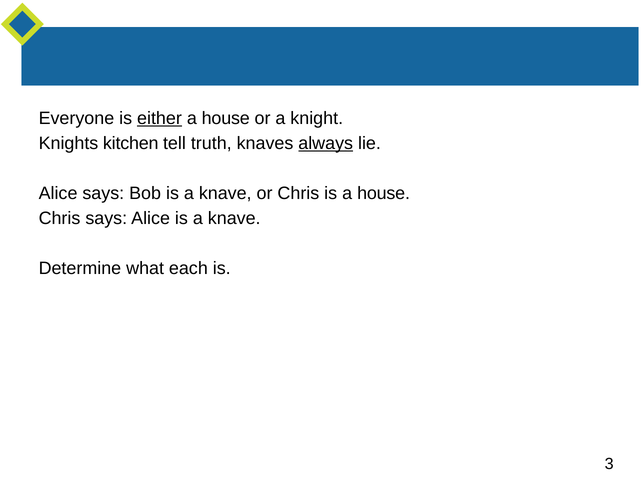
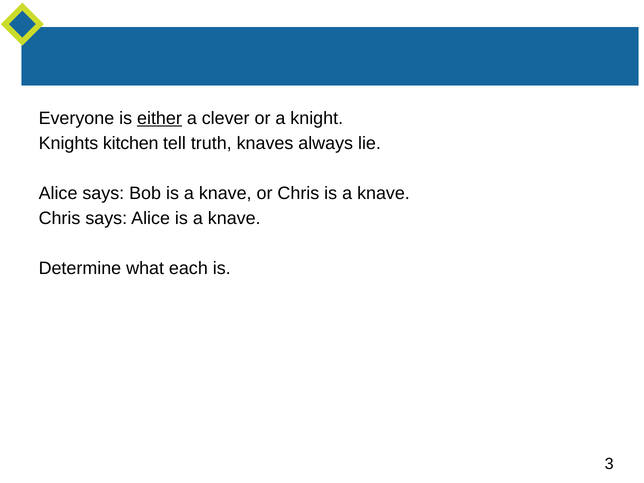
house at (226, 118): house -> clever
always underline: present -> none
Chris is a house: house -> knave
